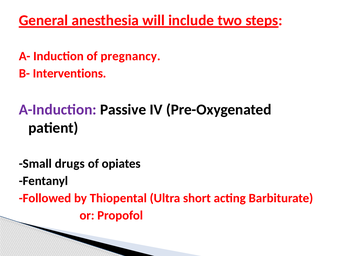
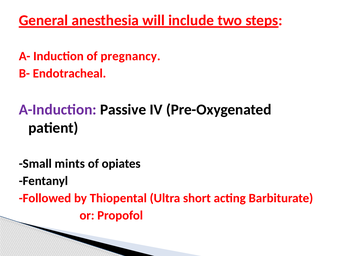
Interventions: Interventions -> Endotracheal
drugs: drugs -> mints
